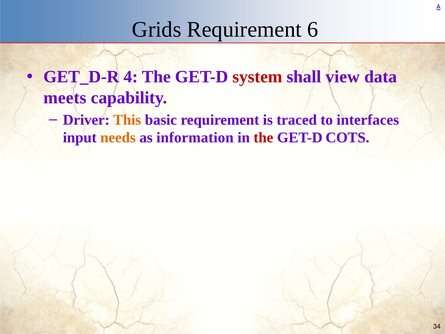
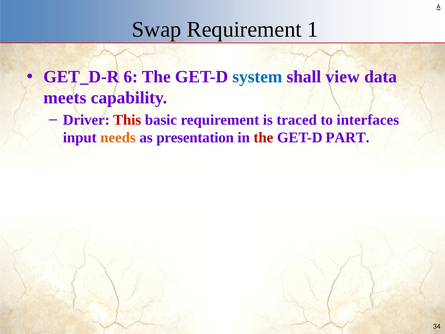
Grids: Grids -> Swap
6: 6 -> 1
4: 4 -> 6
system colour: red -> blue
This colour: orange -> red
information: information -> presentation
COTS: COTS -> PART
